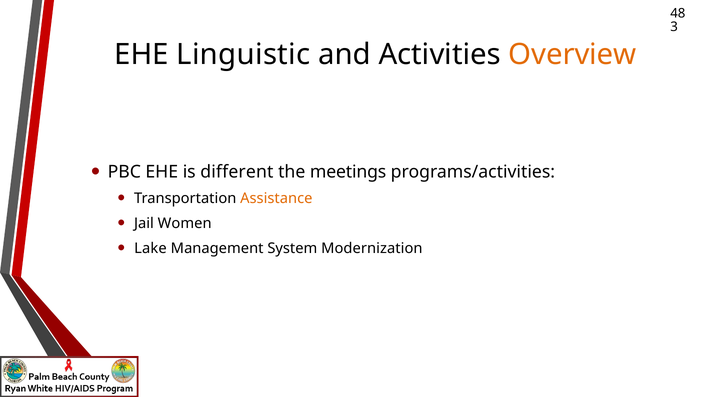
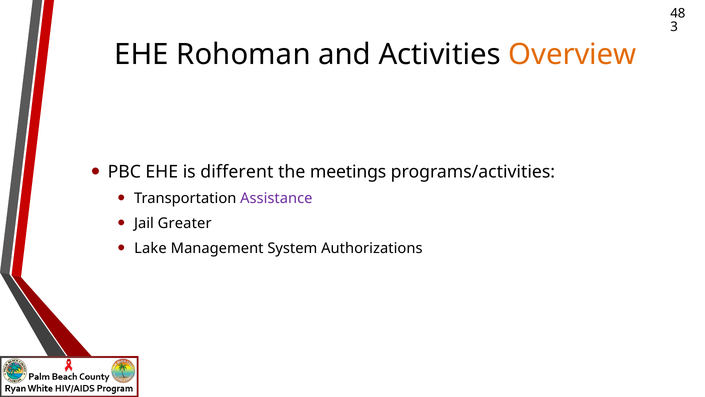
Linguistic: Linguistic -> Rohoman
Assistance colour: orange -> purple
Women: Women -> Greater
Modernization: Modernization -> Authorizations
